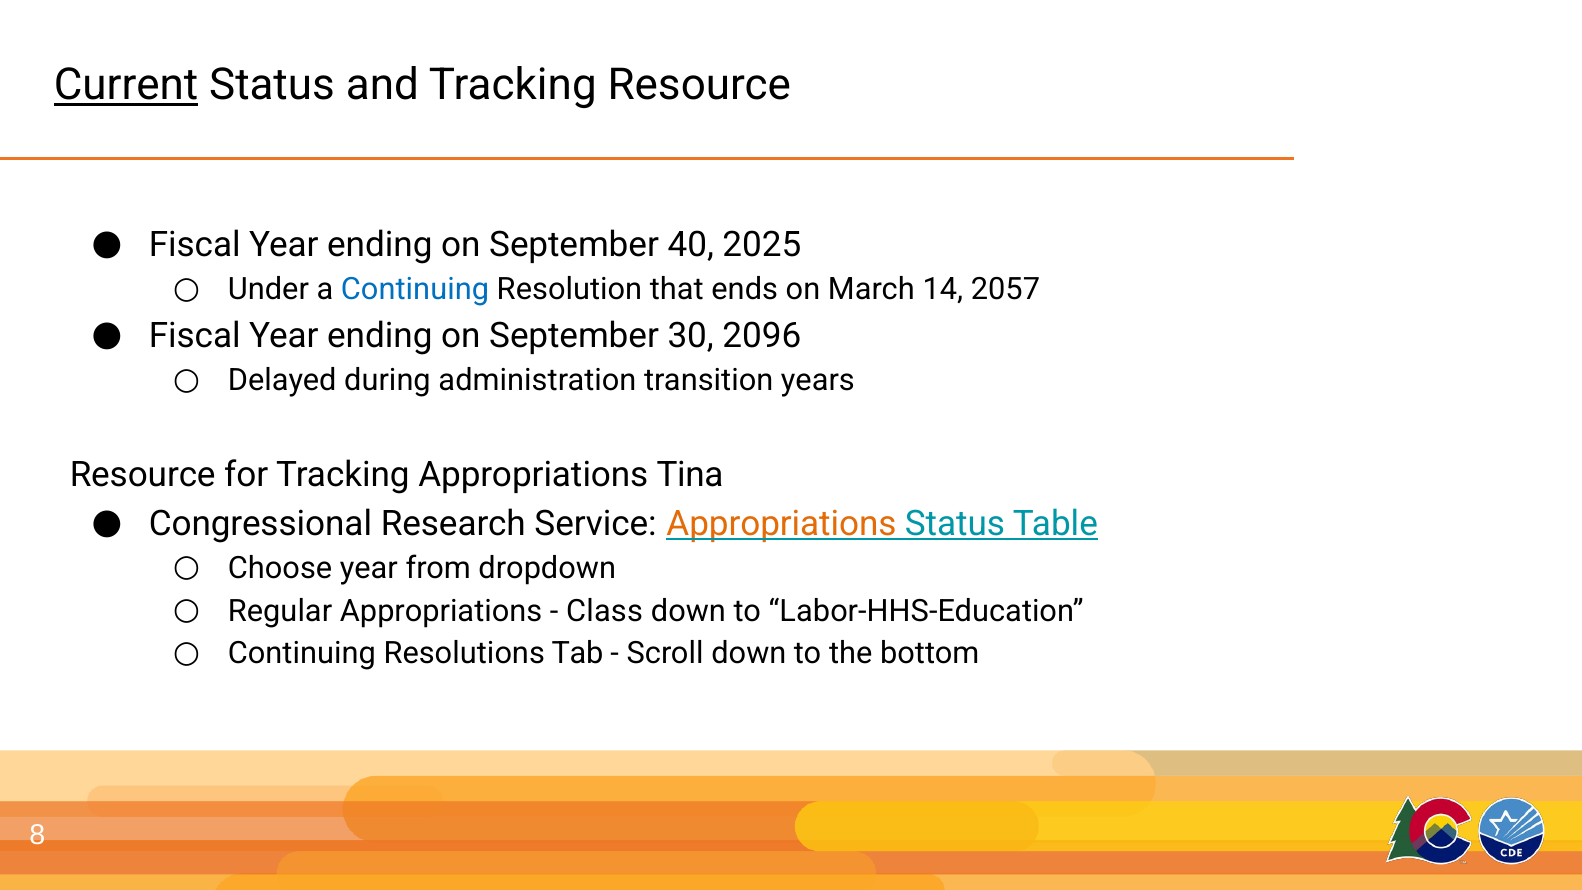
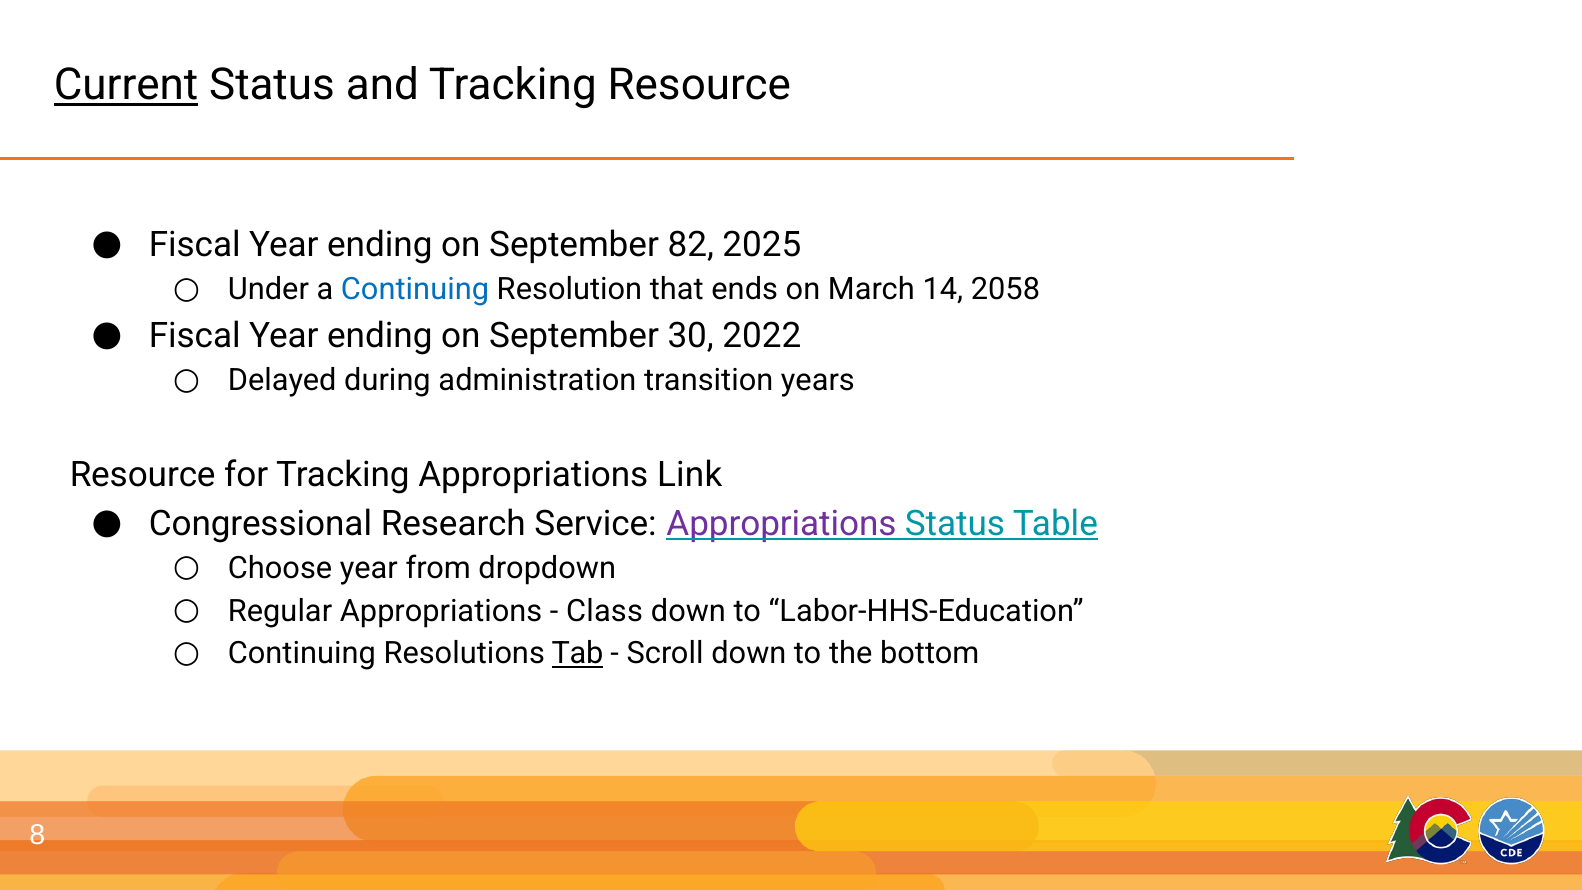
40: 40 -> 82
2057: 2057 -> 2058
2096: 2096 -> 2022
Tina: Tina -> Link
Appropriations at (781, 524) colour: orange -> purple
Tab underline: none -> present
